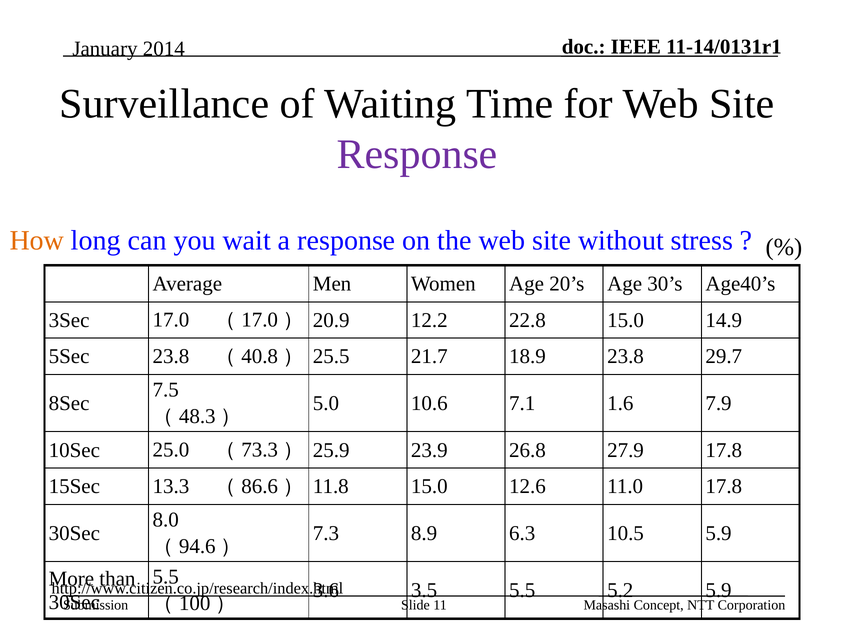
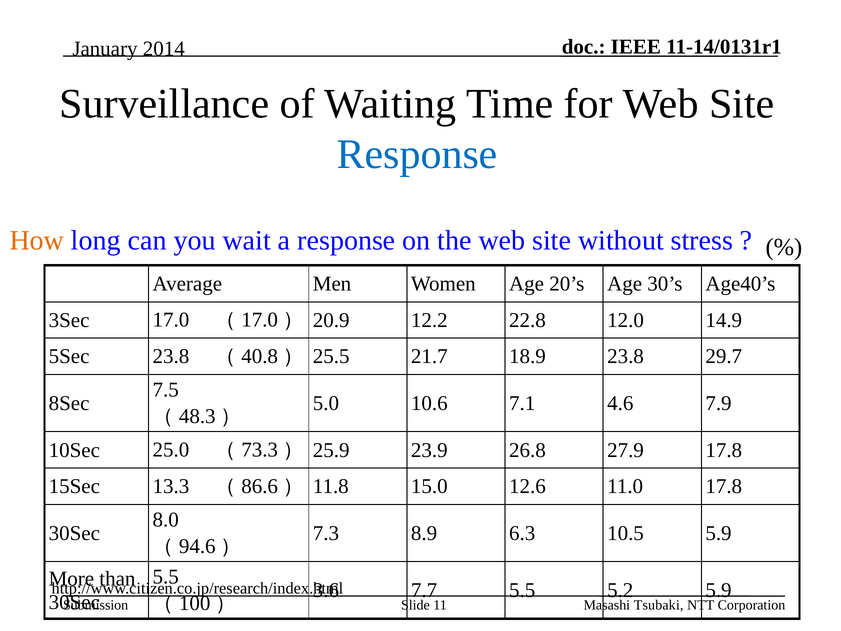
Response at (417, 154) colour: purple -> blue
22.8 15.0: 15.0 -> 12.0
1.6: 1.6 -> 4.6
3.5: 3.5 -> 7.7
Concept: Concept -> Tsubaki
